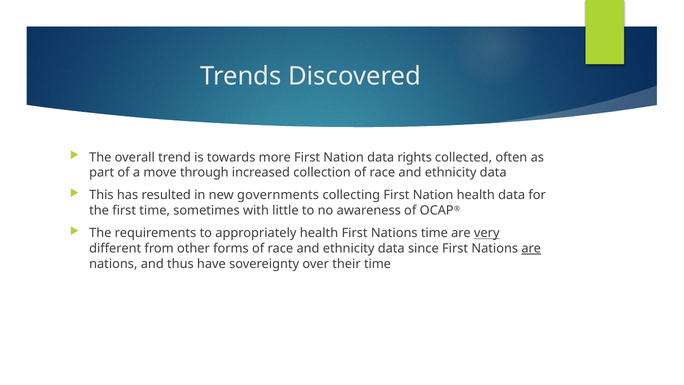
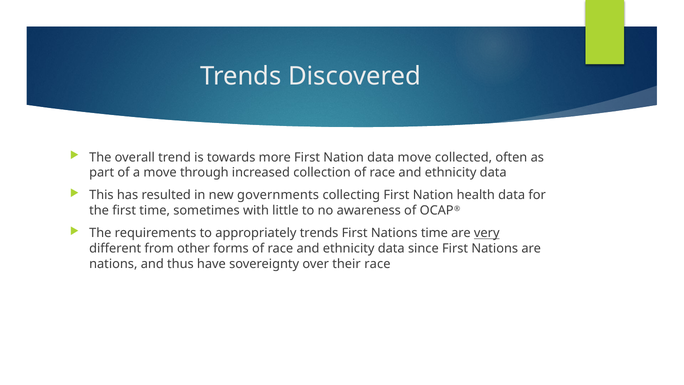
data rights: rights -> move
appropriately health: health -> trends
are at (531, 248) underline: present -> none
their time: time -> race
